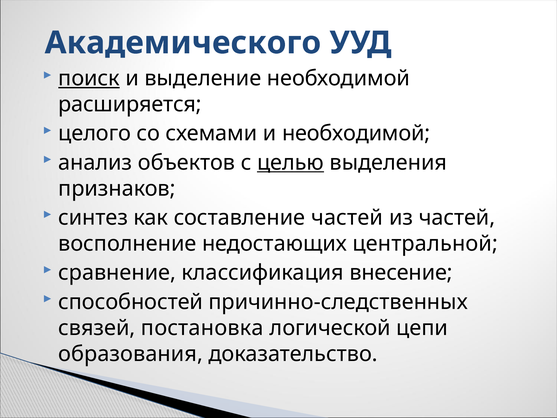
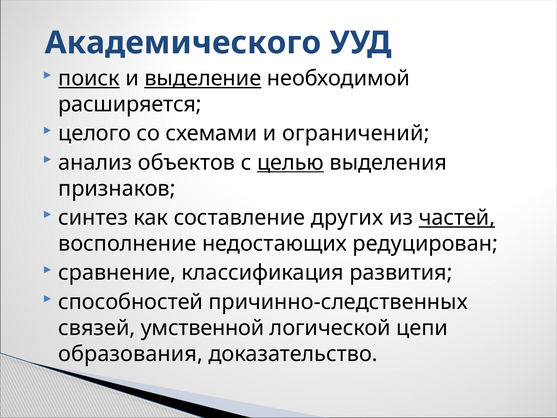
выделение underline: none -> present
и необходимой: необходимой -> ограничений
составление частей: частей -> других
частей at (457, 218) underline: none -> present
центральной: центральной -> редуцирован
внесение: внесение -> развития
постановка: постановка -> умственной
